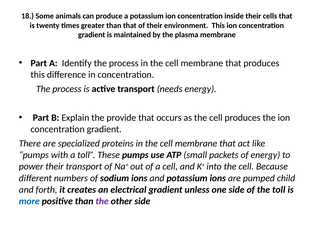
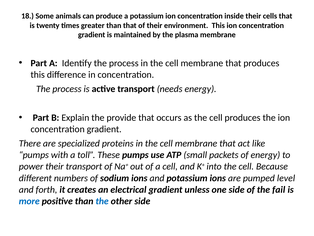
child: child -> level
the toll: toll -> fail
the at (102, 201) colour: purple -> blue
